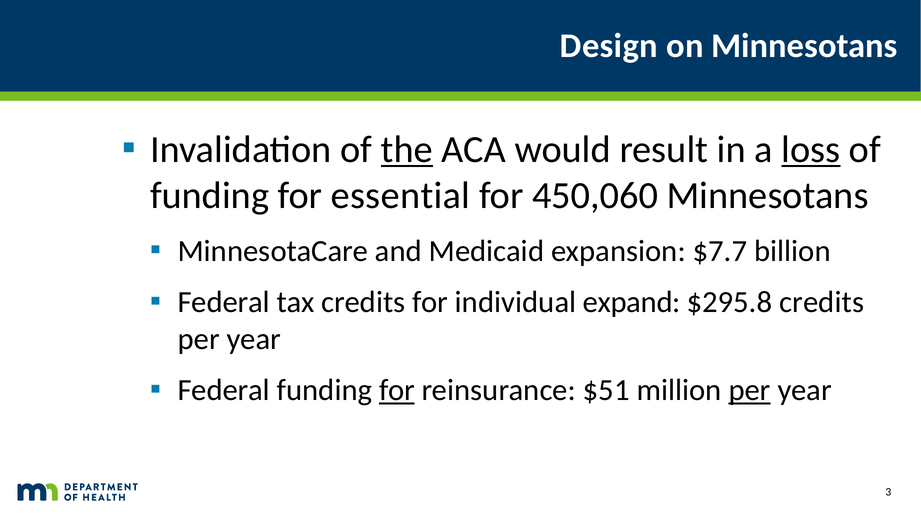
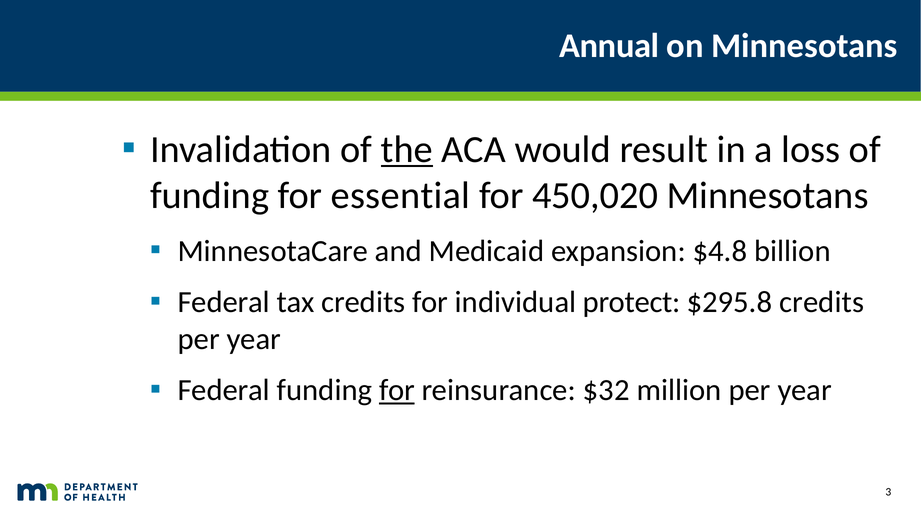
Design: Design -> Annual
loss underline: present -> none
450,060: 450,060 -> 450,020
$7.7: $7.7 -> $4.8
expand: expand -> protect
$51: $51 -> $32
per at (750, 390) underline: present -> none
